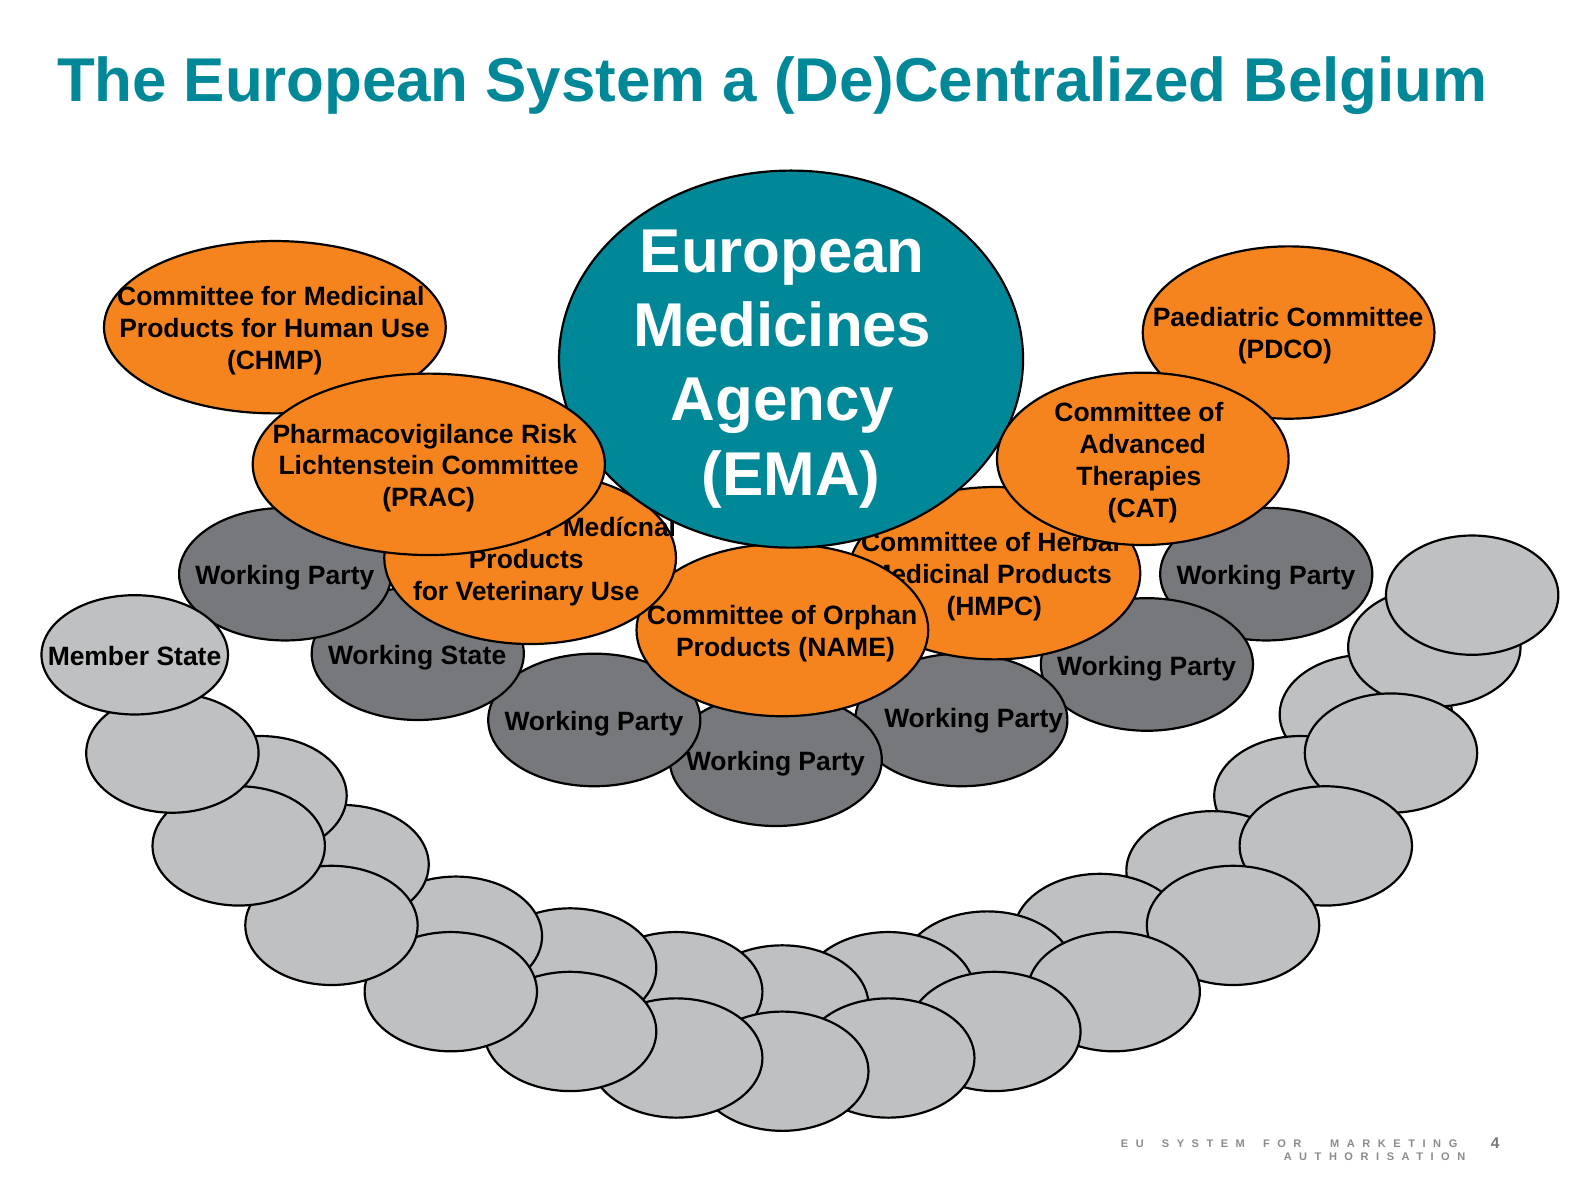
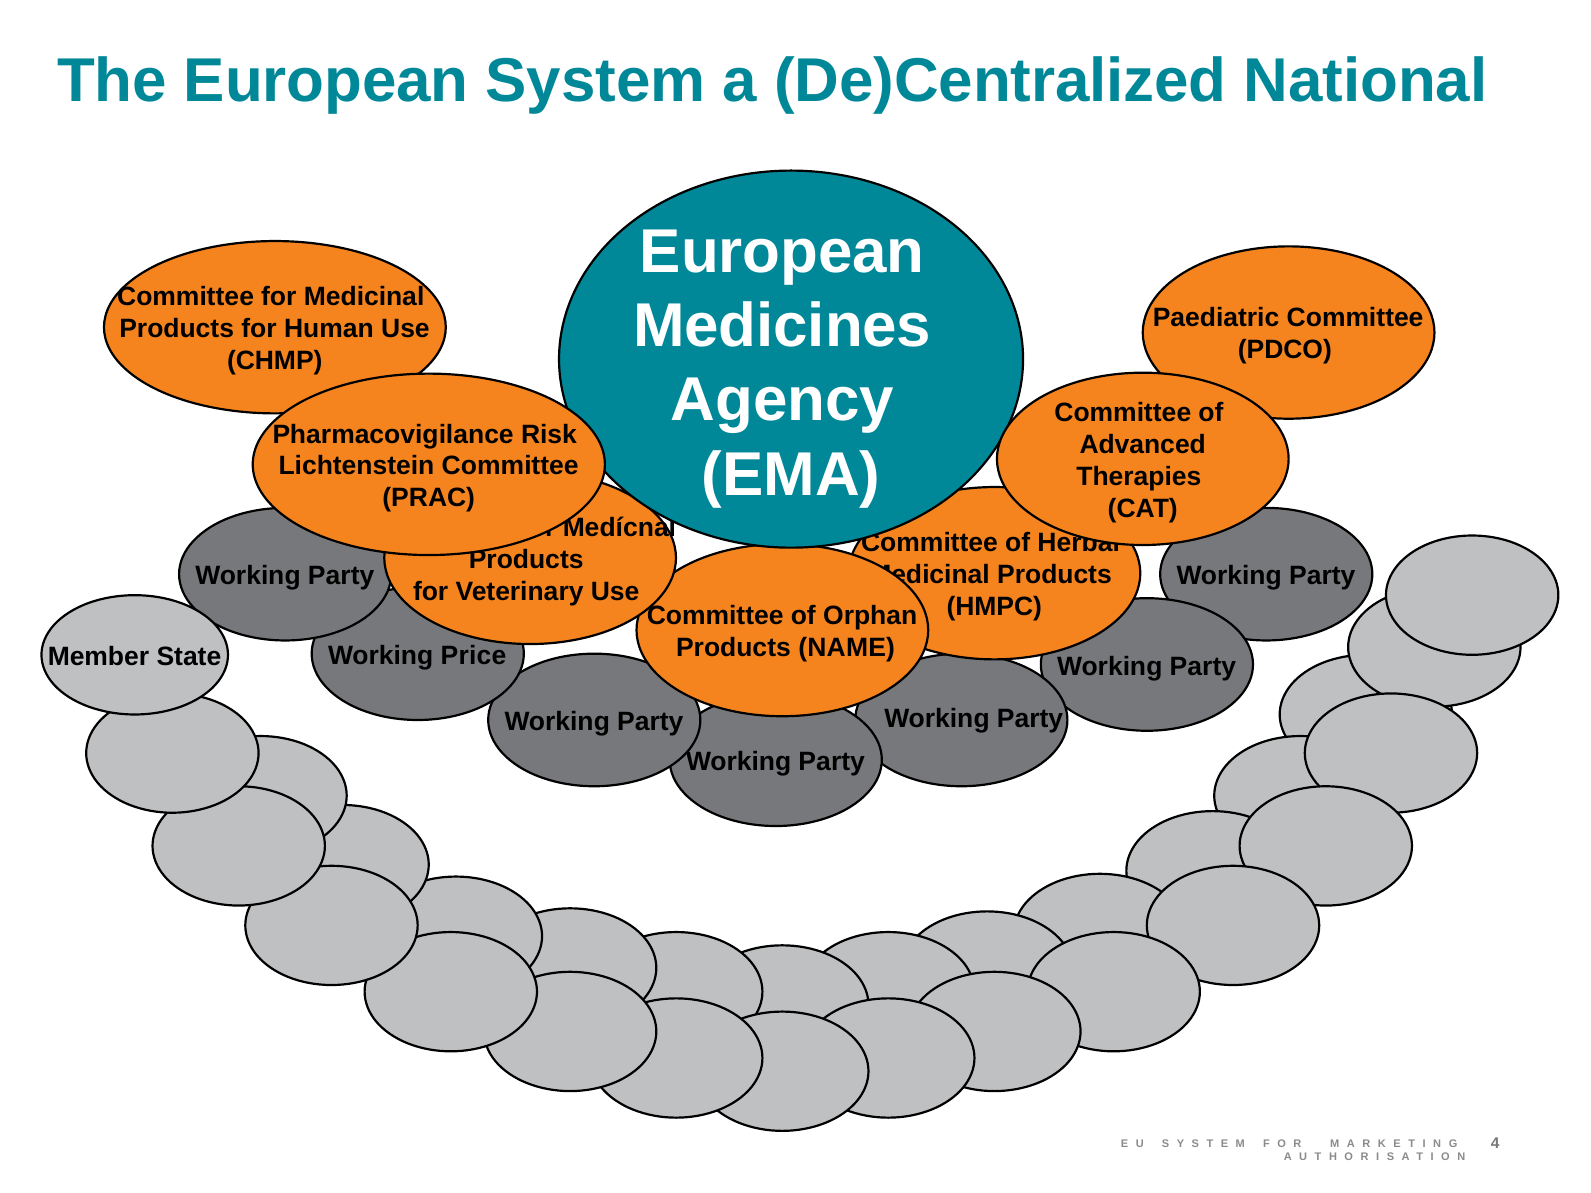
Belgium: Belgium -> National
Working State: State -> Price
